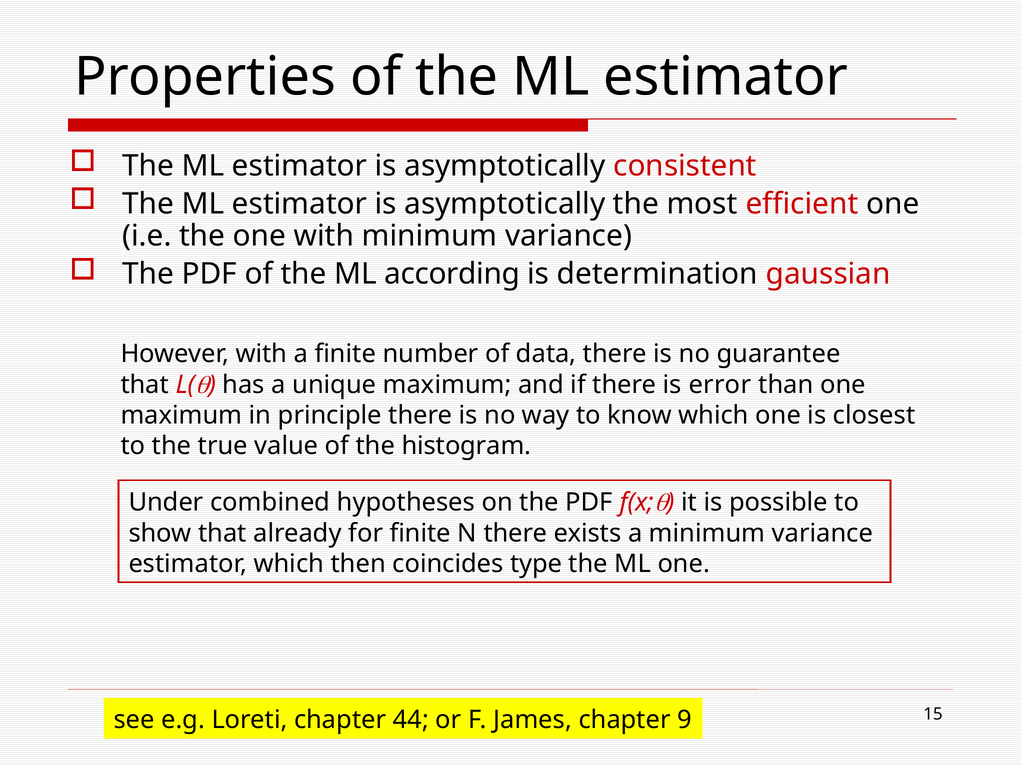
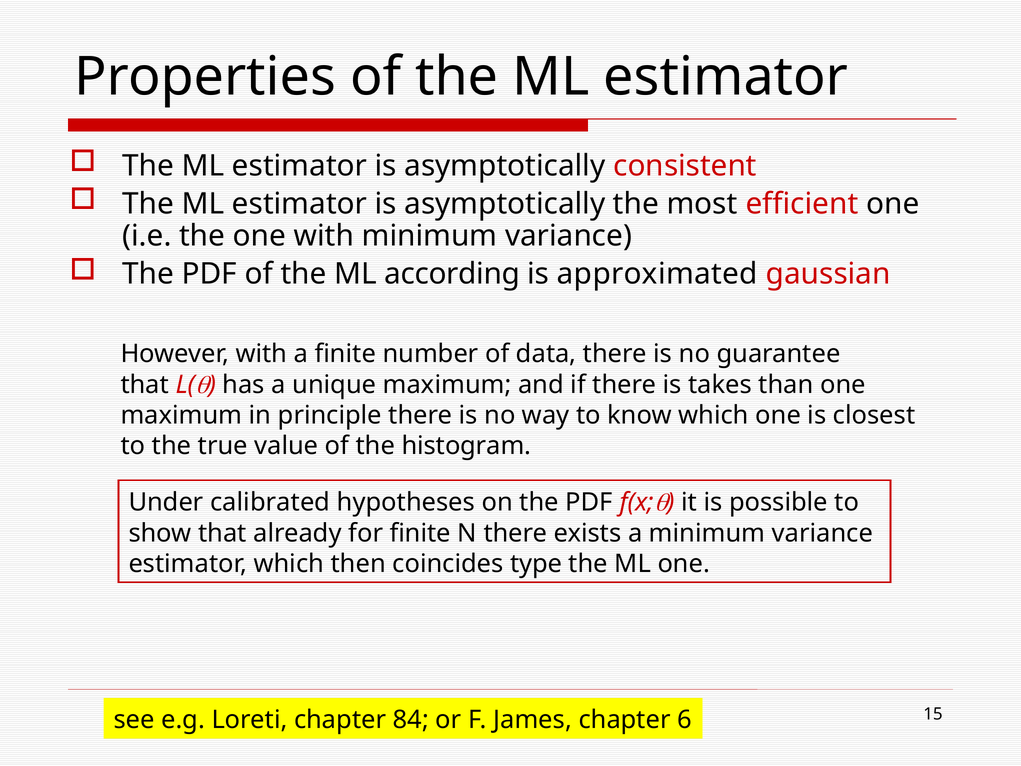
determination: determination -> approximated
error: error -> takes
combined: combined -> calibrated
44: 44 -> 84
9: 9 -> 6
